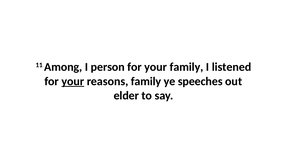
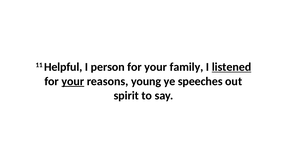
Among: Among -> Helpful
listened underline: none -> present
reasons family: family -> young
elder: elder -> spirit
